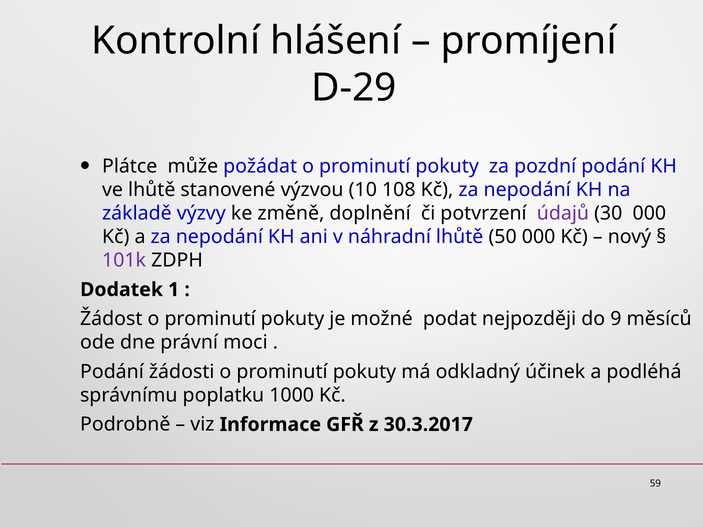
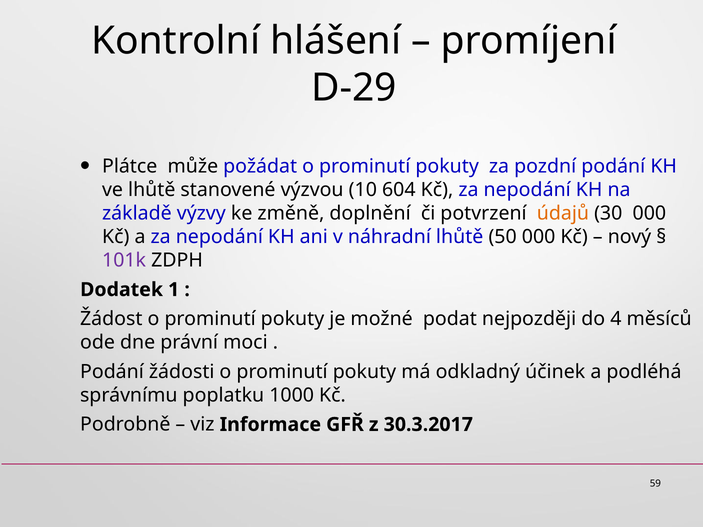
108: 108 -> 604
údajů colour: purple -> orange
9: 9 -> 4
